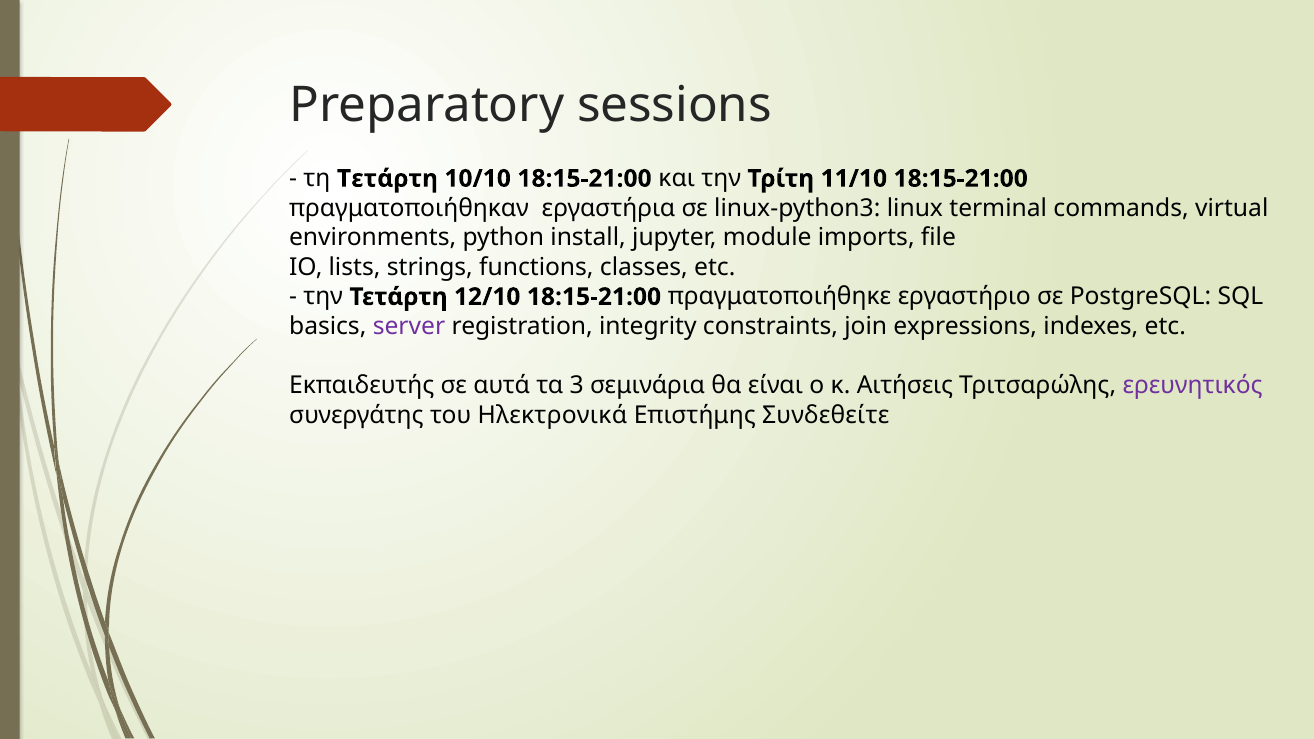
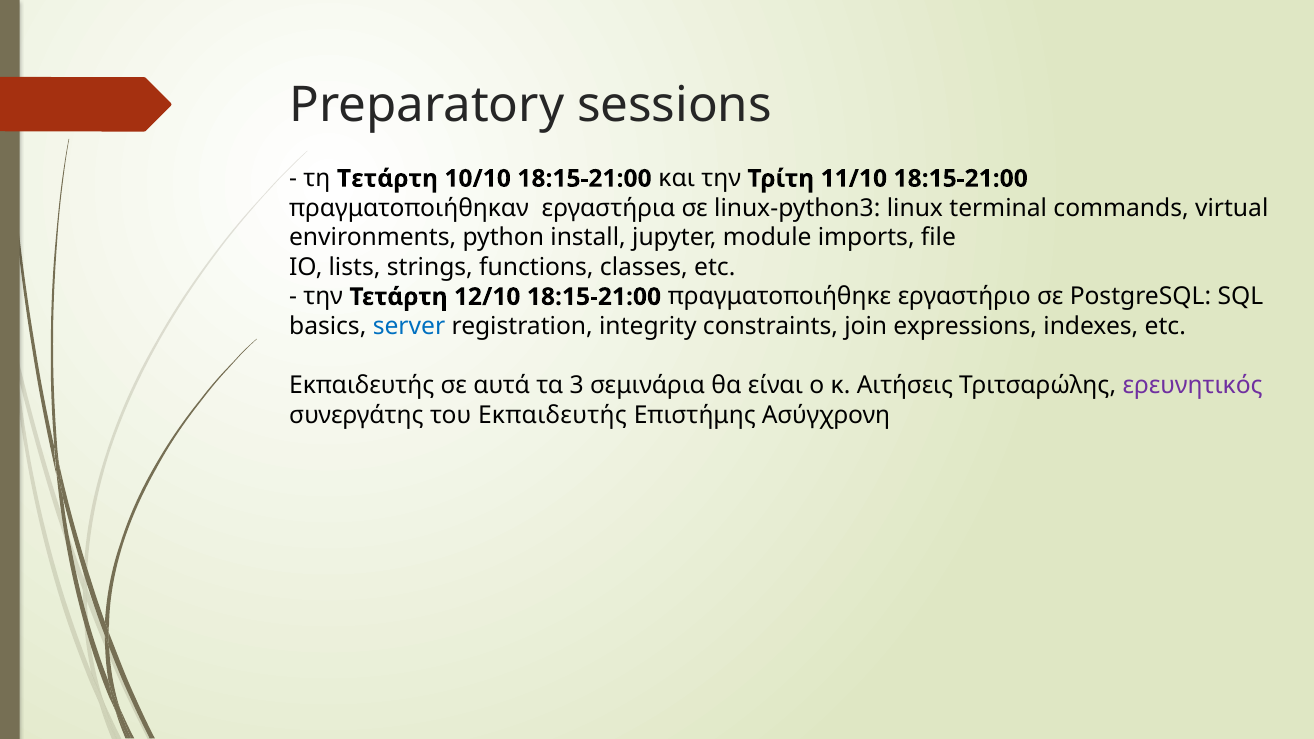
server colour: purple -> blue
του Ηλεκτρονικά: Ηλεκτρονικά -> Εκπαιδευτής
Συνδεθείτε: Συνδεθείτε -> Ασύγχρονη
